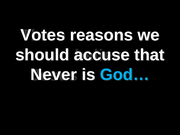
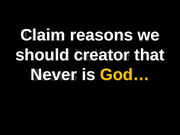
Votes: Votes -> Claim
accuse: accuse -> creator
God… colour: light blue -> yellow
